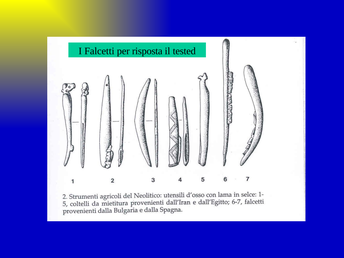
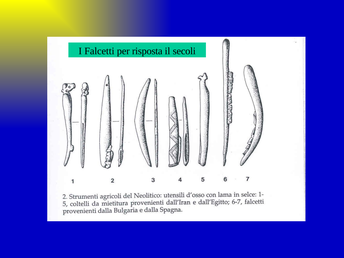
tested: tested -> secoli
